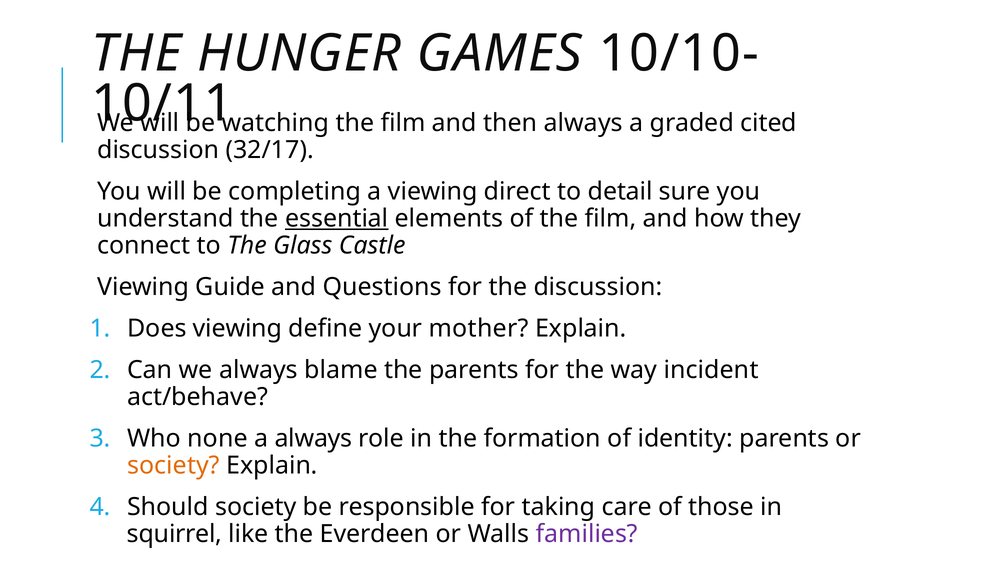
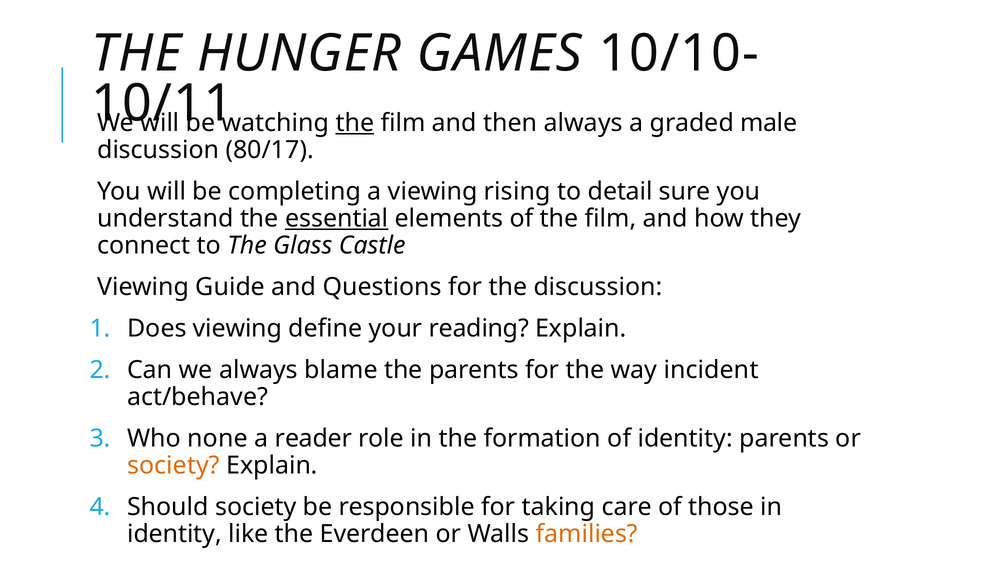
the at (355, 123) underline: none -> present
cited: cited -> male
32/17: 32/17 -> 80/17
direct: direct -> rising
mother: mother -> reading
a always: always -> reader
squirrel at (175, 534): squirrel -> identity
families at (587, 534) colour: purple -> orange
